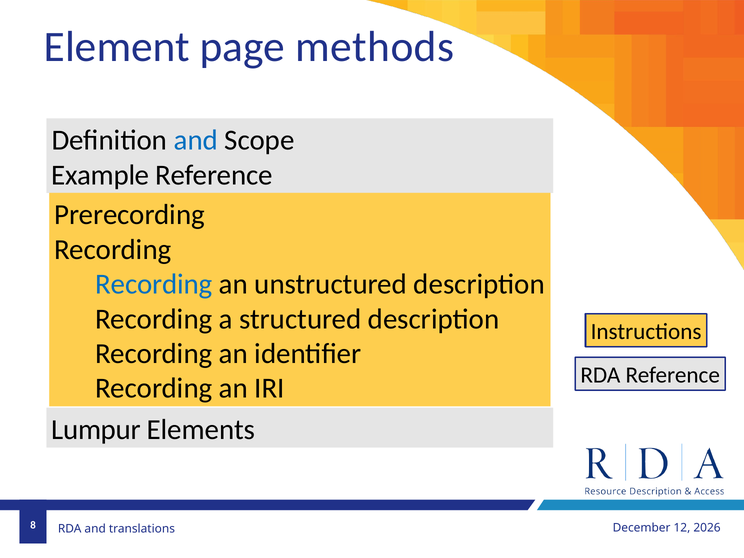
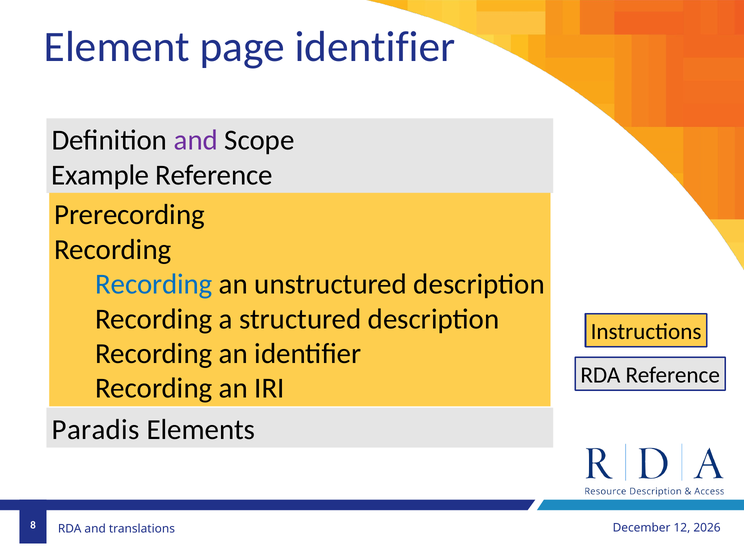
page methods: methods -> identifier
and at (196, 140) colour: blue -> purple
Lumpur: Lumpur -> Paradis
